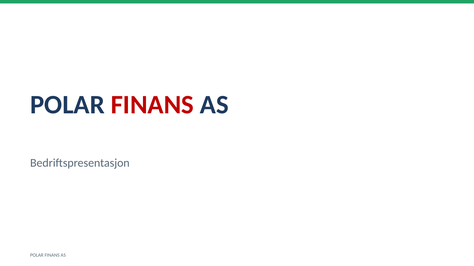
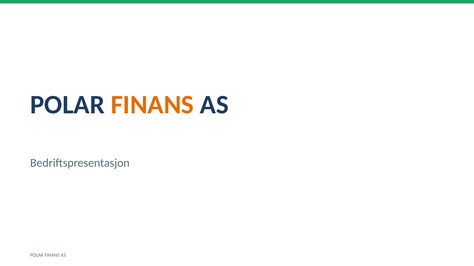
FINANS at (152, 105) colour: red -> orange
